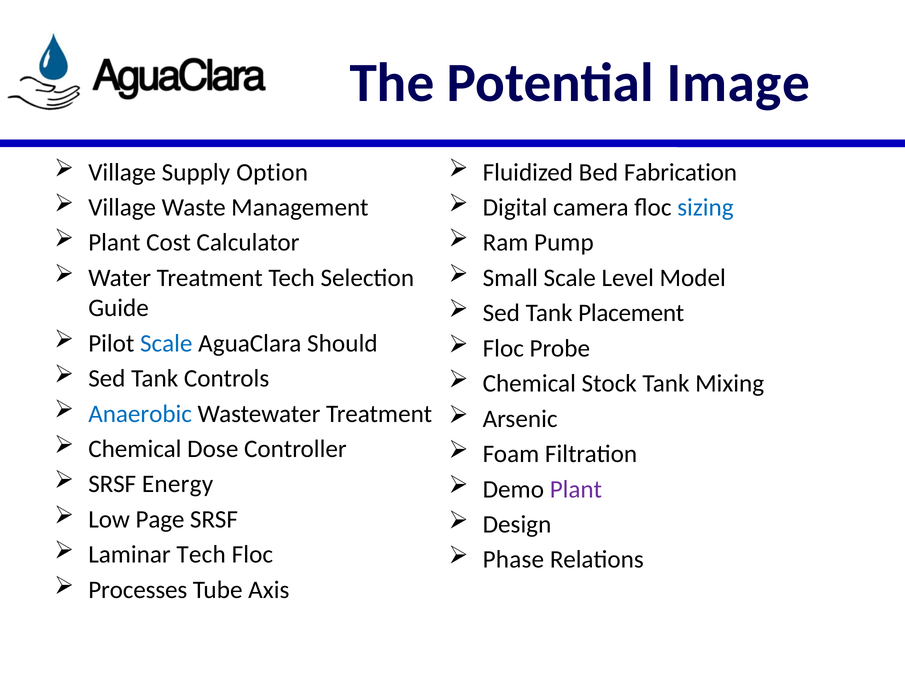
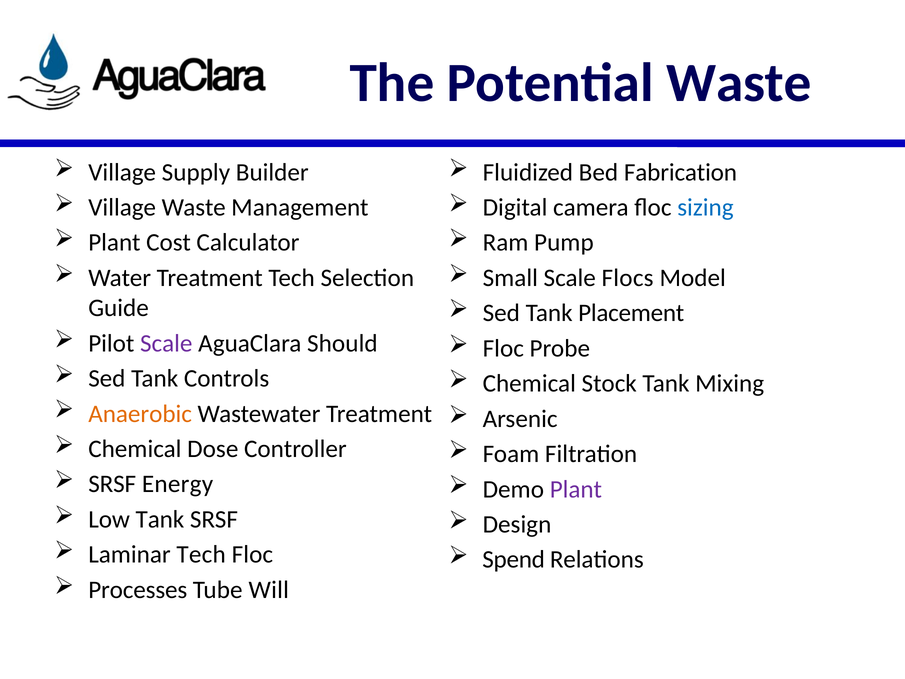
Potential Image: Image -> Waste
Option: Option -> Builder
Level: Level -> Flocs
Scale at (166, 343) colour: blue -> purple
Anaerobic colour: blue -> orange
Low Page: Page -> Tank
Phase: Phase -> Spend
Axis: Axis -> Will
